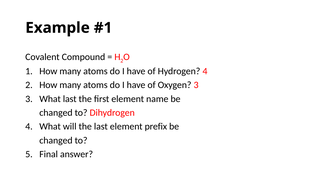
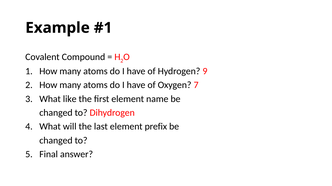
Hydrogen 4: 4 -> 9
Oxygen 3: 3 -> 7
What last: last -> like
